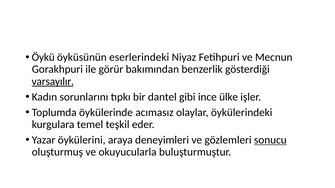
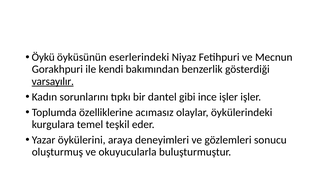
görür: görür -> kendi
ince ülke: ülke -> işler
öykülerinde: öykülerinde -> özelliklerine
sonucu underline: present -> none
